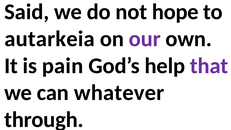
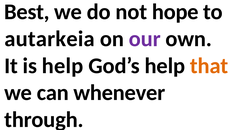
Said: Said -> Best
is pain: pain -> help
that colour: purple -> orange
whatever: whatever -> whenever
